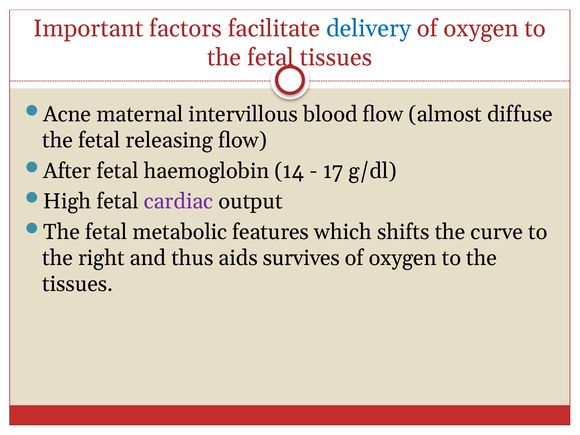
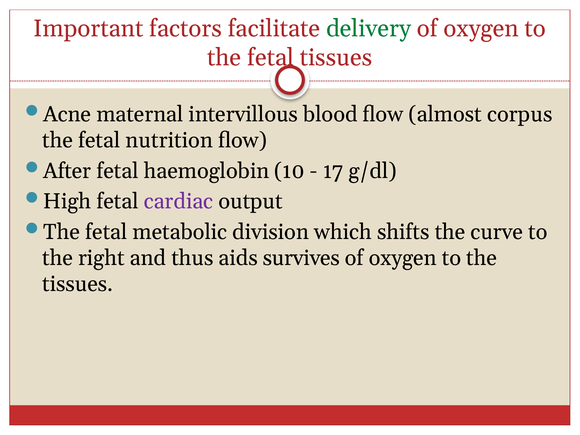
delivery colour: blue -> green
diffuse: diffuse -> corpus
releasing: releasing -> nutrition
14: 14 -> 10
features: features -> division
